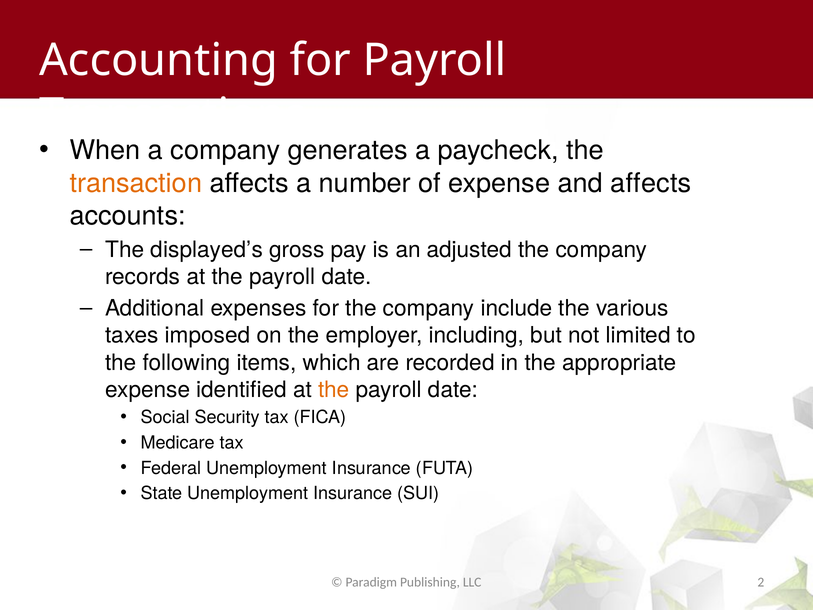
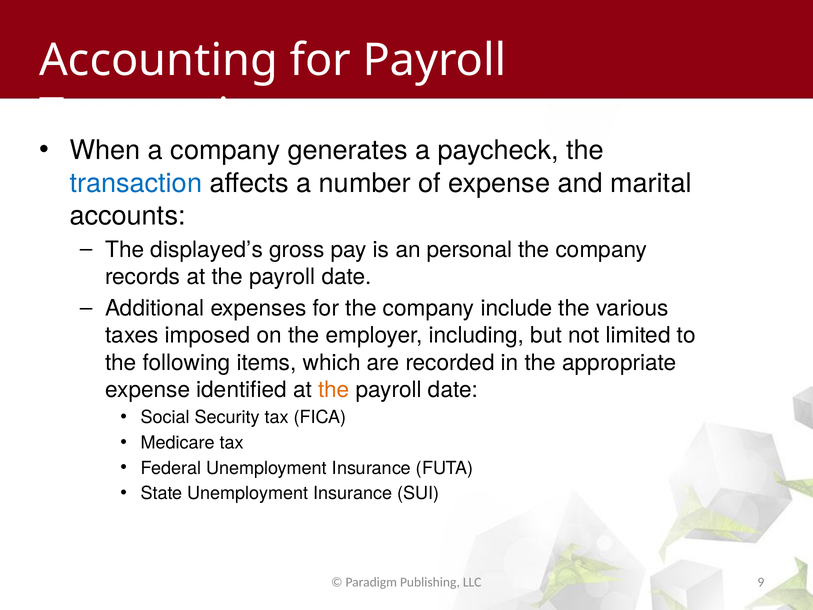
transaction colour: orange -> blue
and affects: affects -> marital
adjusted: adjusted -> personal
2: 2 -> 9
